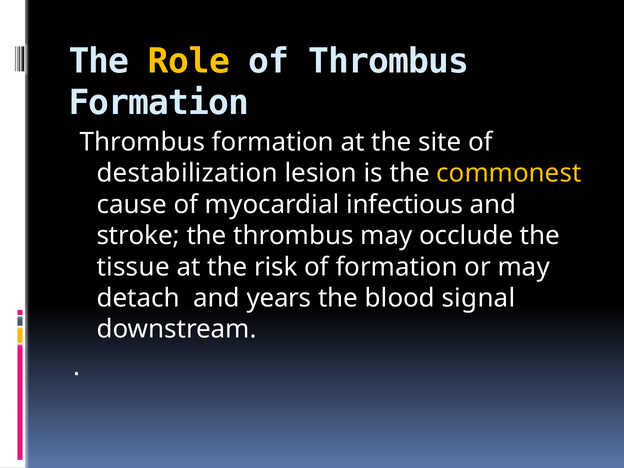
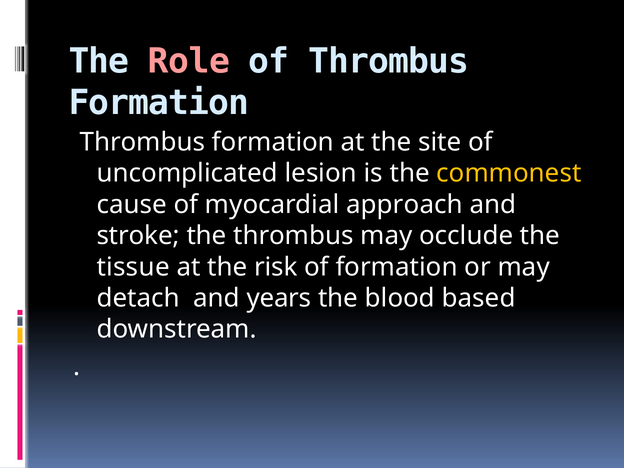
Role colour: yellow -> pink
destabilization: destabilization -> uncomplicated
infectious: infectious -> approach
signal: signal -> based
